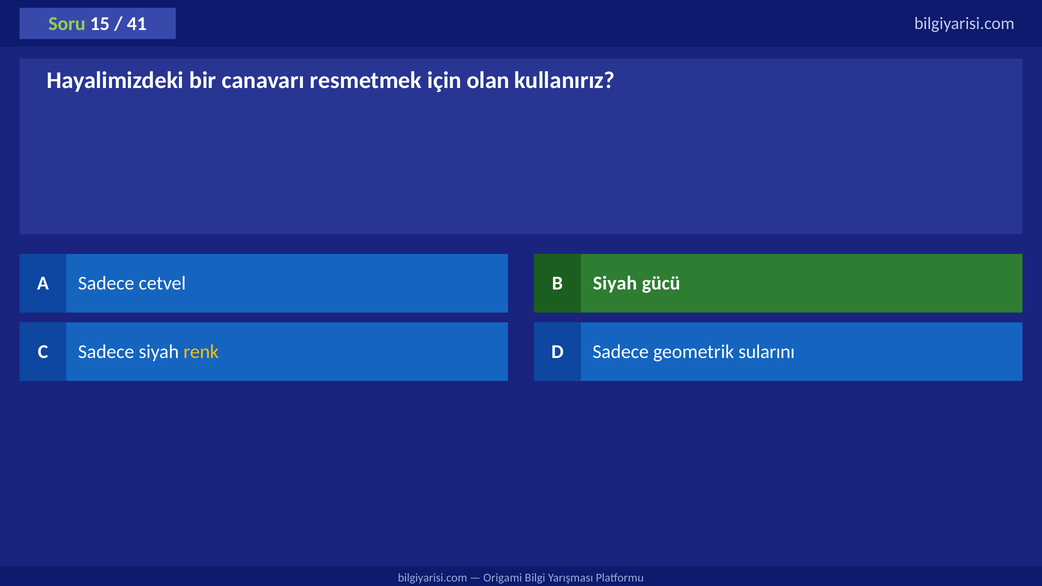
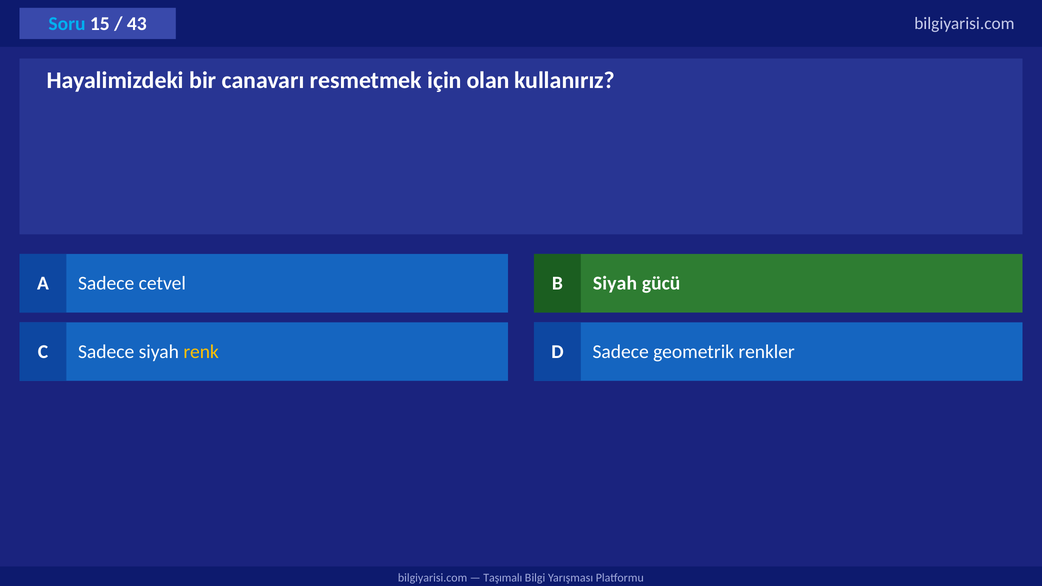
Soru colour: light green -> light blue
41: 41 -> 43
sularını: sularını -> renkler
Origami: Origami -> Taşımalı
